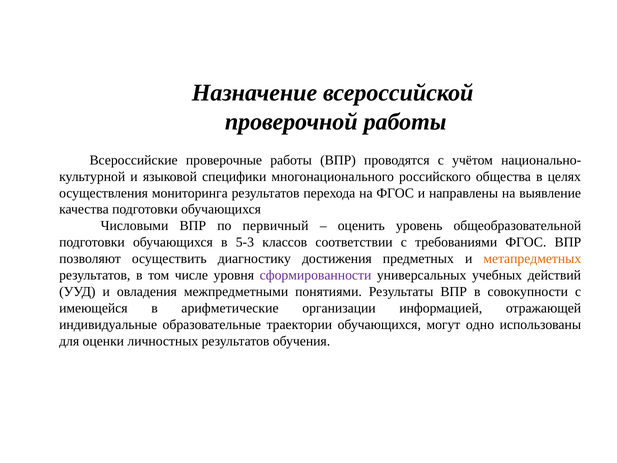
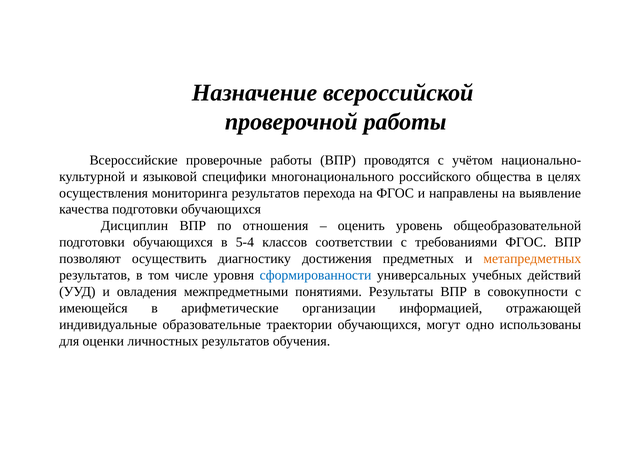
Числовыми: Числовыми -> Дисциплин
первичный: первичный -> отношения
5-3: 5-3 -> 5-4
сформированности colour: purple -> blue
